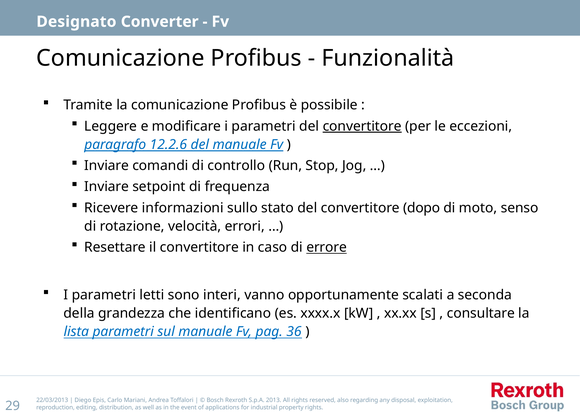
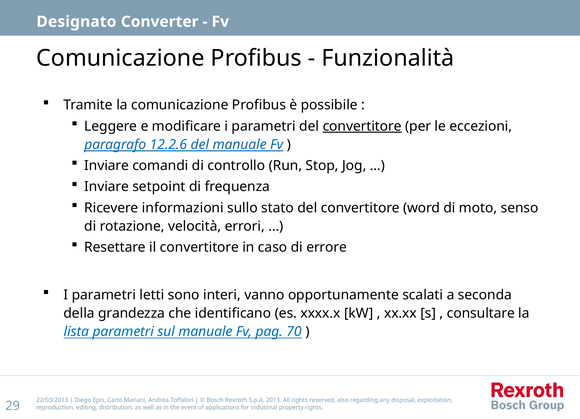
dopo: dopo -> word
errore underline: present -> none
36: 36 -> 70
